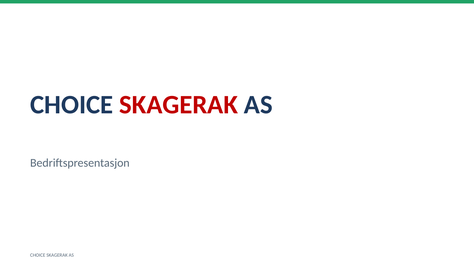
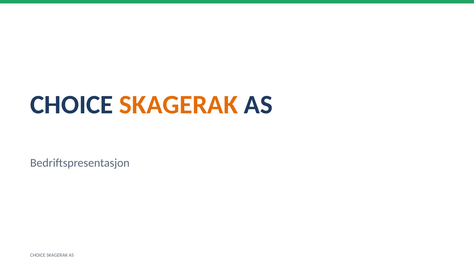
SKAGERAK at (179, 105) colour: red -> orange
